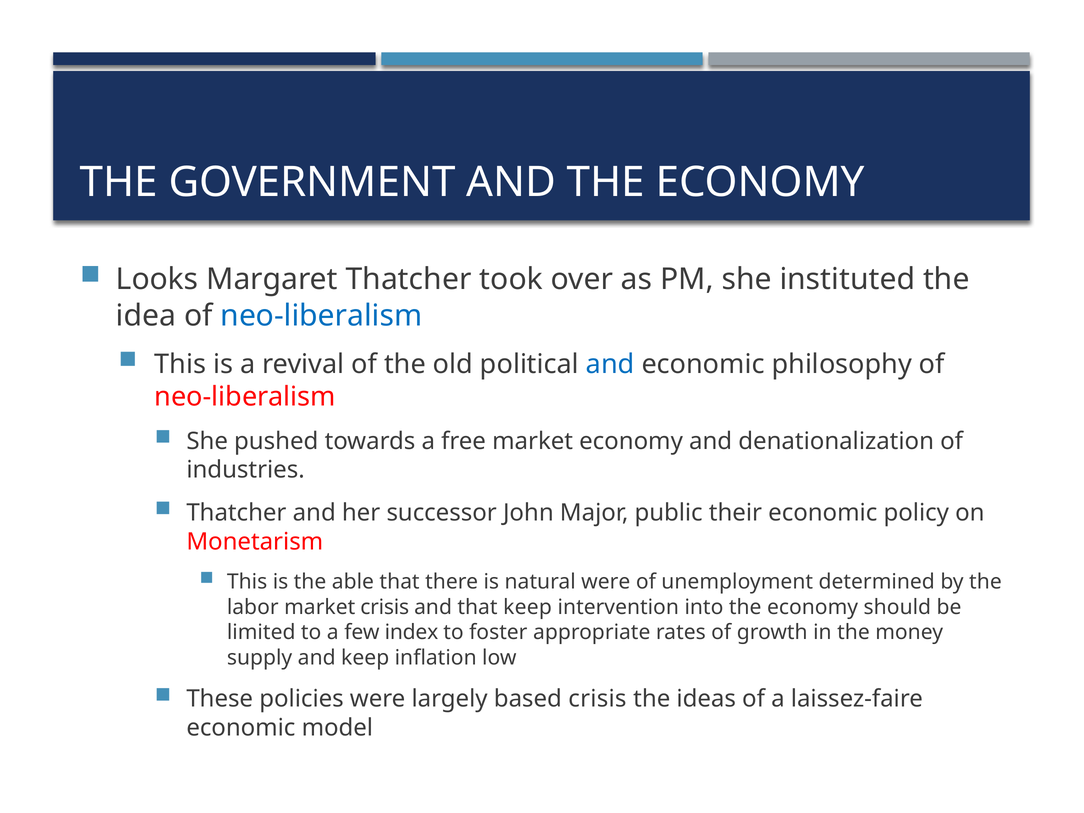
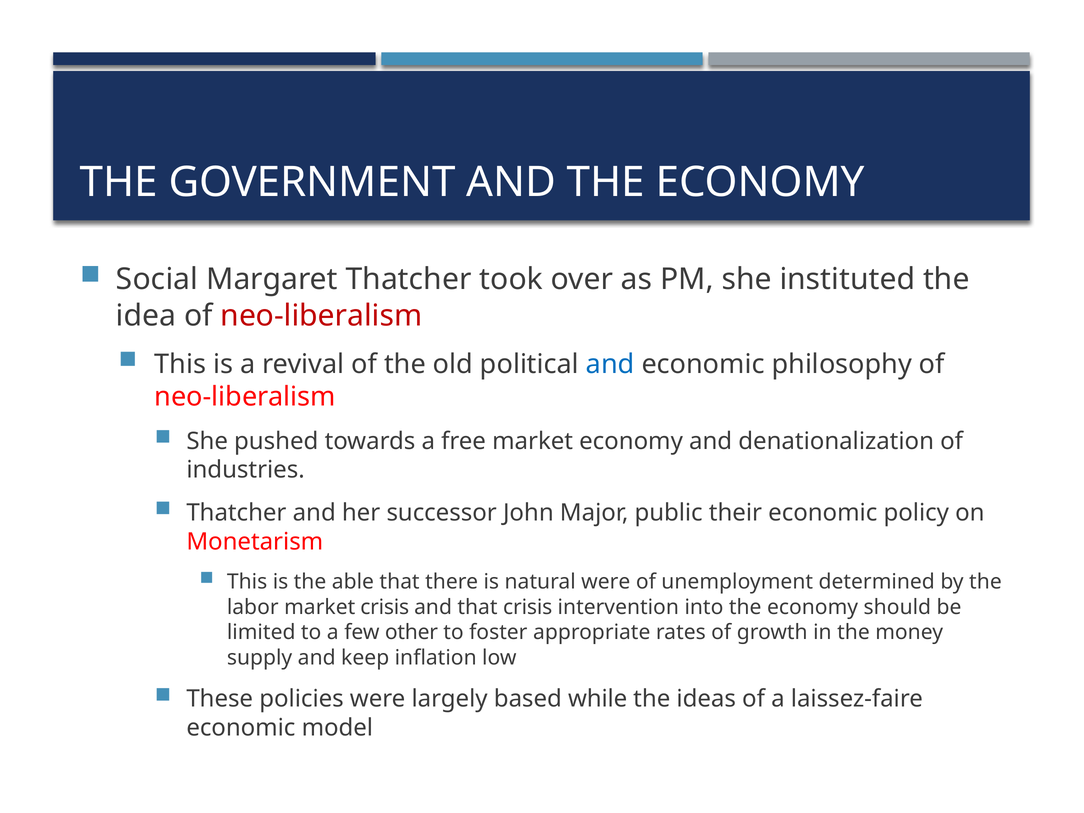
Looks: Looks -> Social
neo-liberalism at (321, 316) colour: blue -> red
that keep: keep -> crisis
index: index -> other
based crisis: crisis -> while
